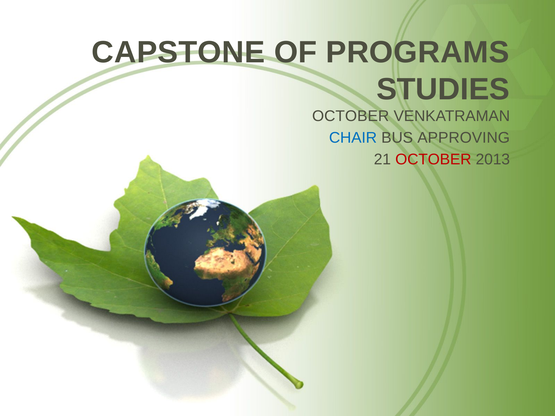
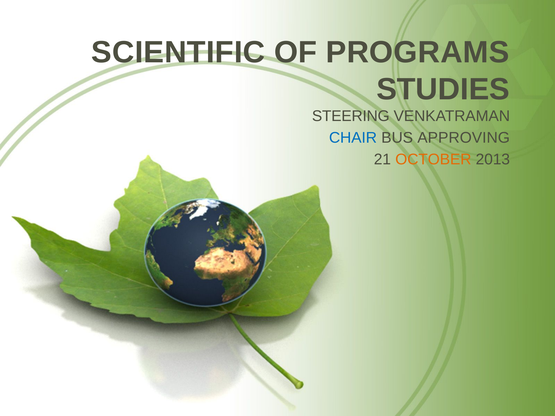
CAPSTONE: CAPSTONE -> SCIENTIFIC
OCTOBER at (351, 116): OCTOBER -> STEERING
OCTOBER at (433, 159) colour: red -> orange
